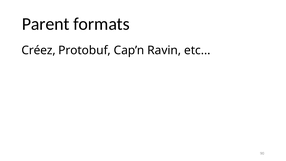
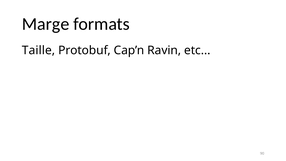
Parent: Parent -> Marge
Créez: Créez -> Taille
